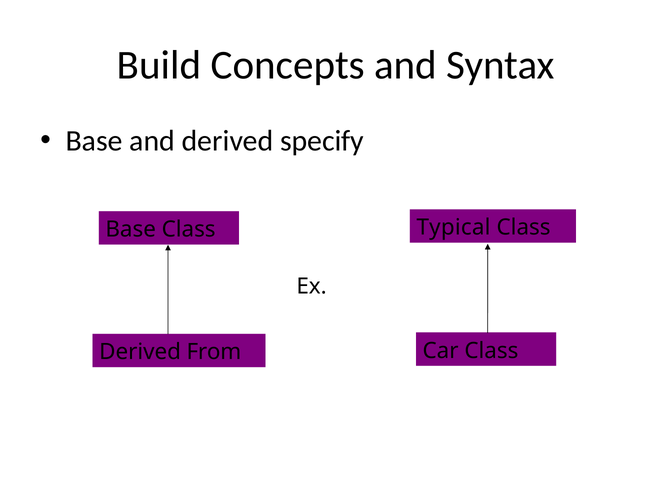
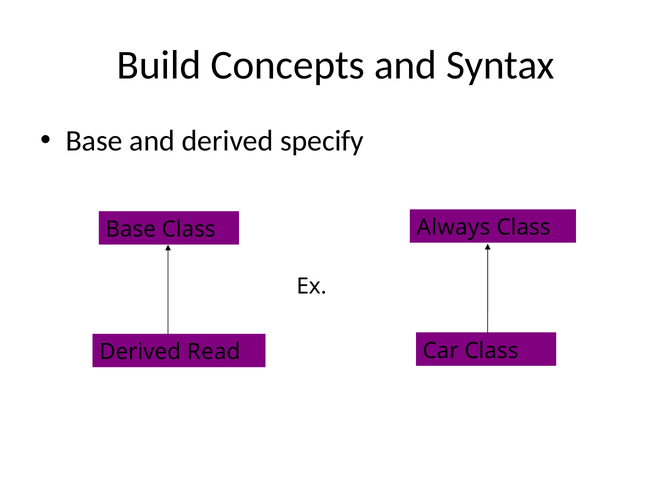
Typical: Typical -> Always
From: From -> Read
